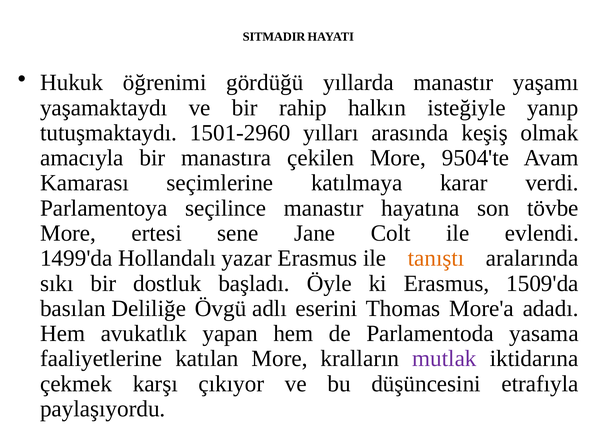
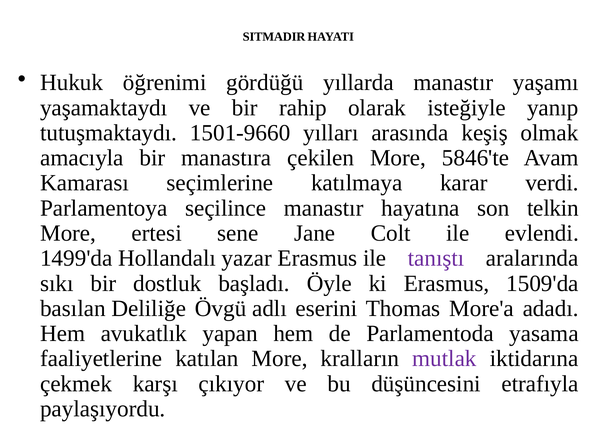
halkın: halkın -> olarak
1501-2960: 1501-2960 -> 1501-9660
9504'te: 9504'te -> 5846'te
tövbe: tövbe -> telkin
tanıştı colour: orange -> purple
